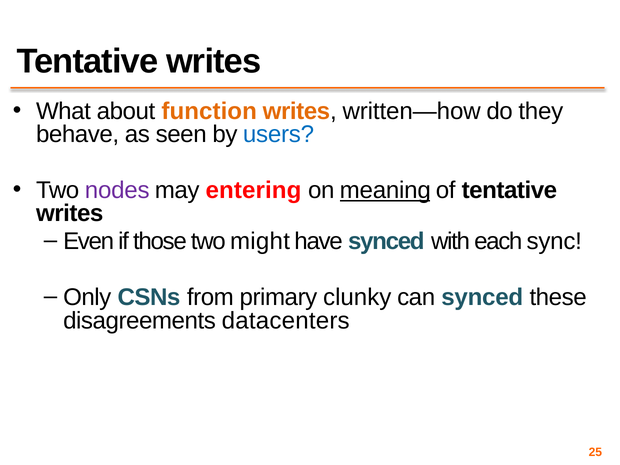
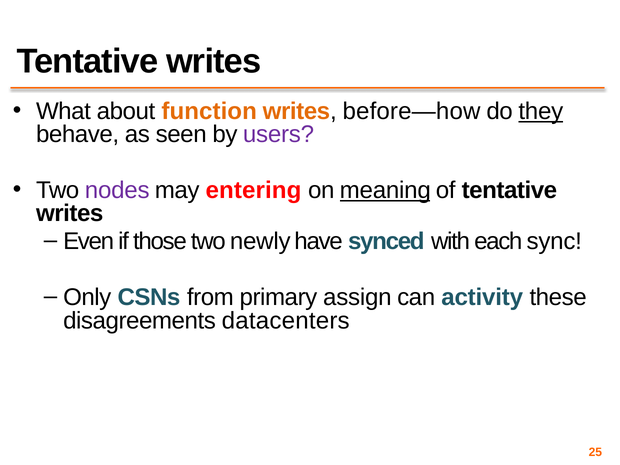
written—how: written—how -> before—how
they underline: none -> present
users colour: blue -> purple
might: might -> newly
clunky: clunky -> assign
can synced: synced -> activity
